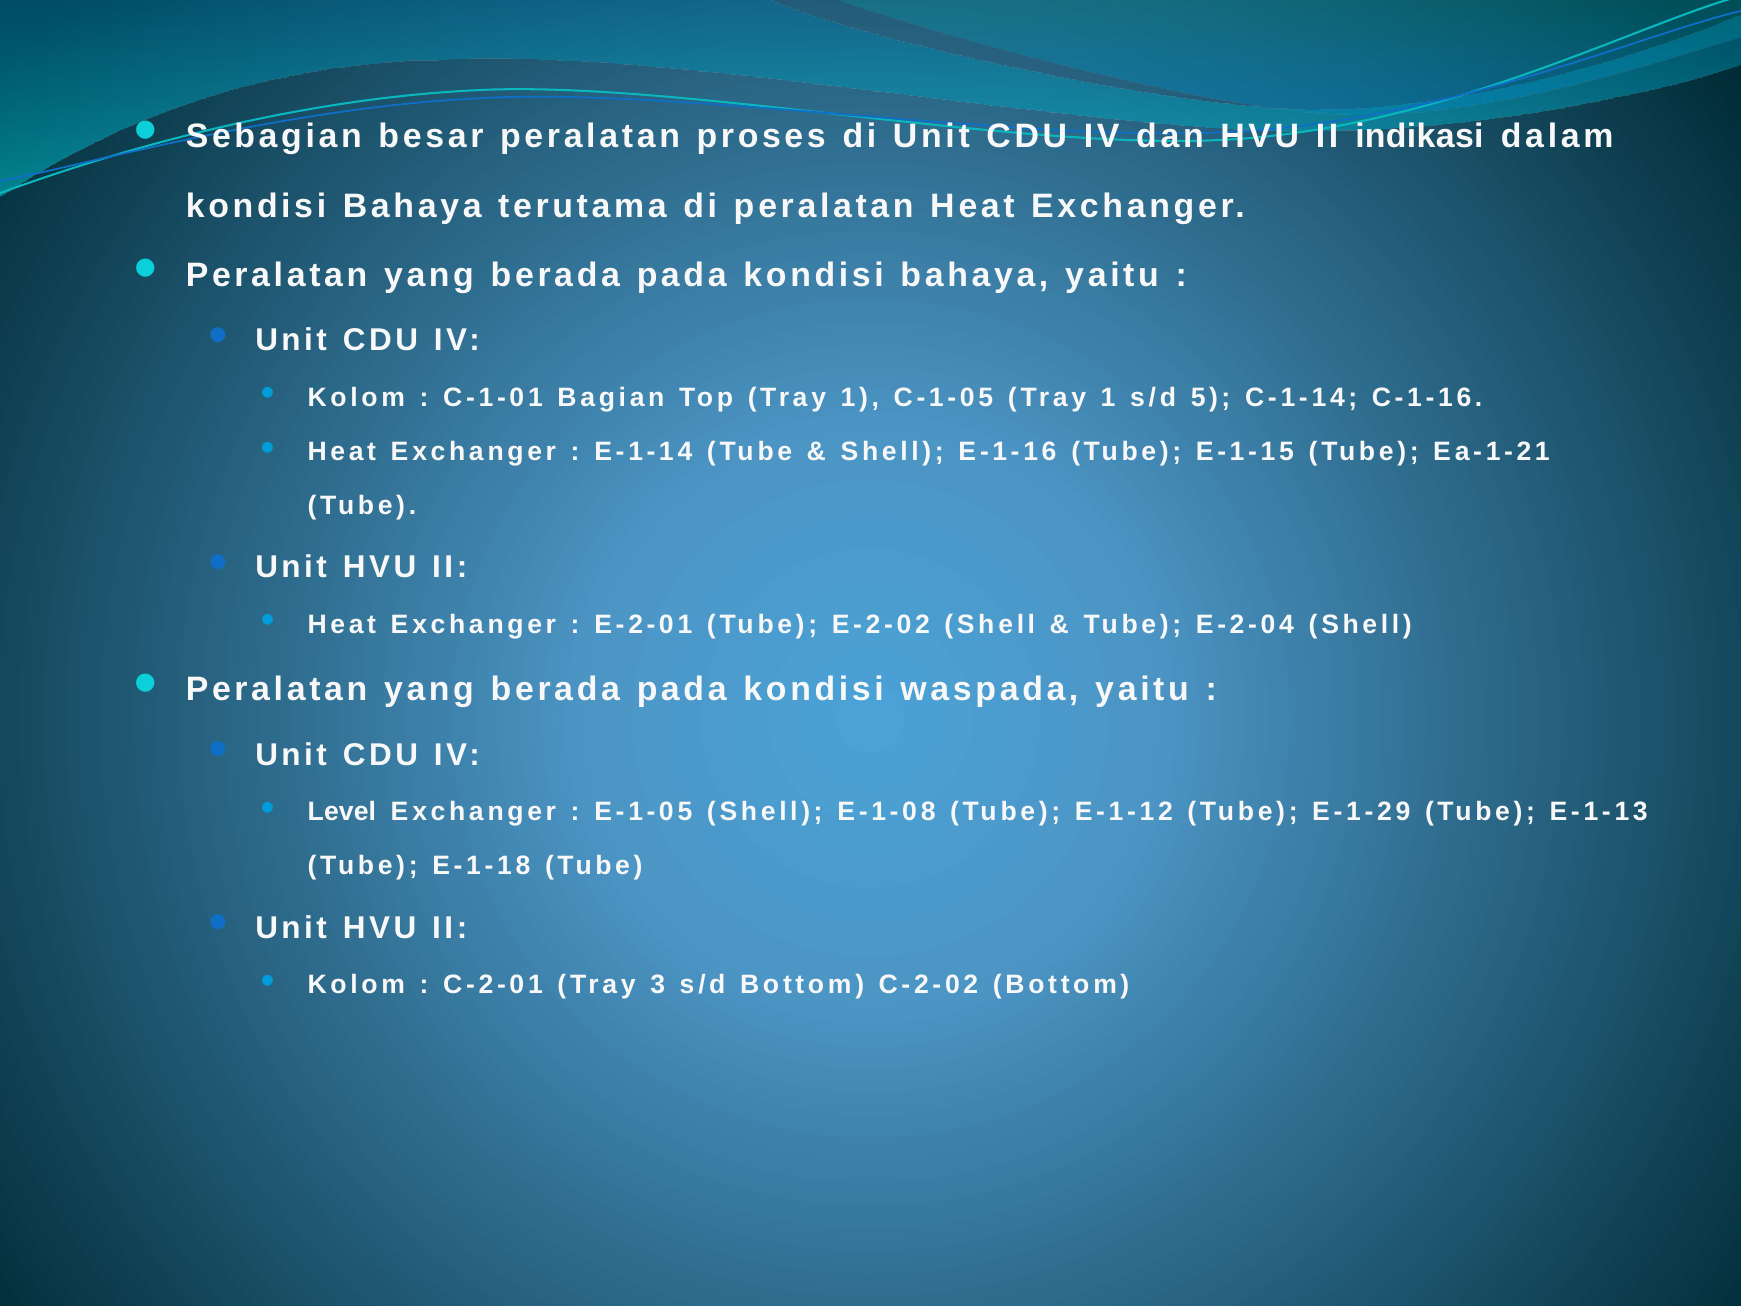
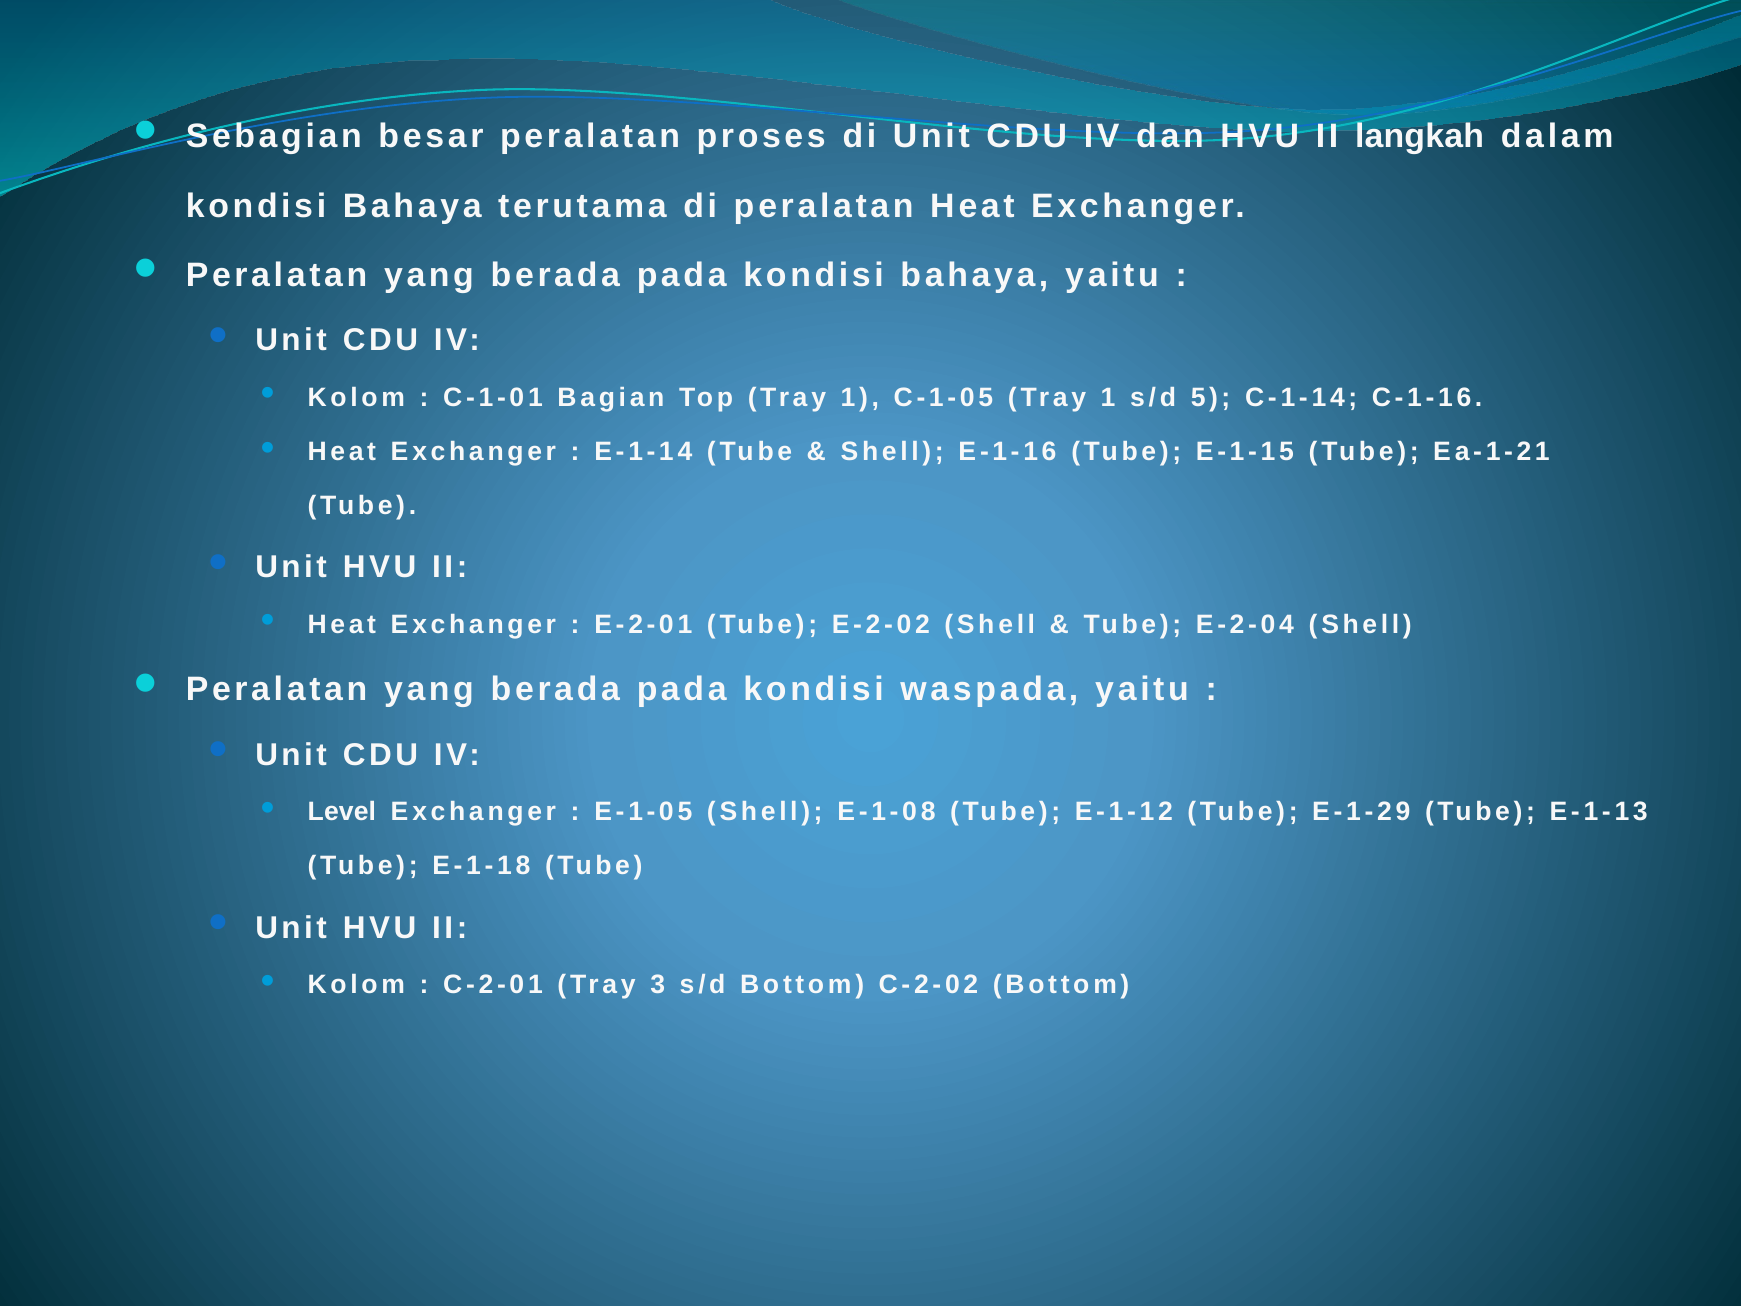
indikasi: indikasi -> langkah
